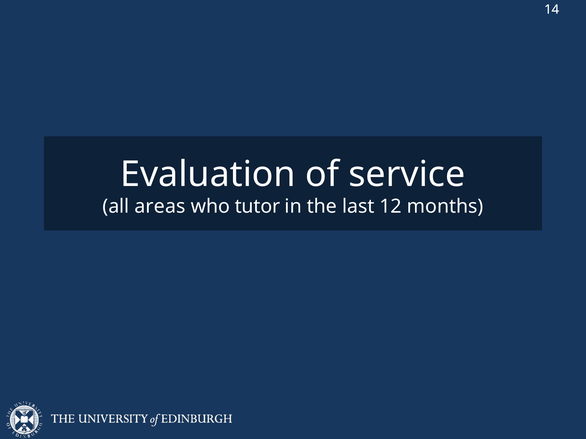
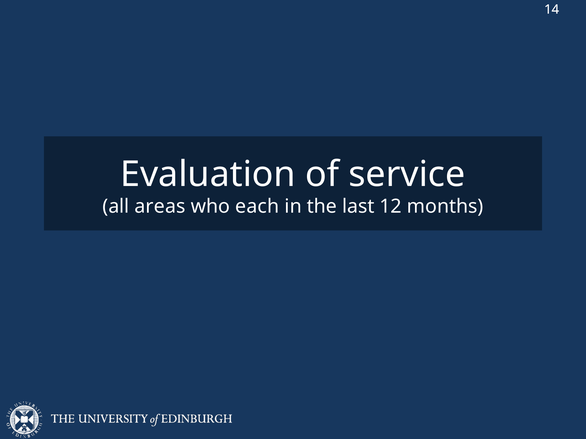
tutor: tutor -> each
